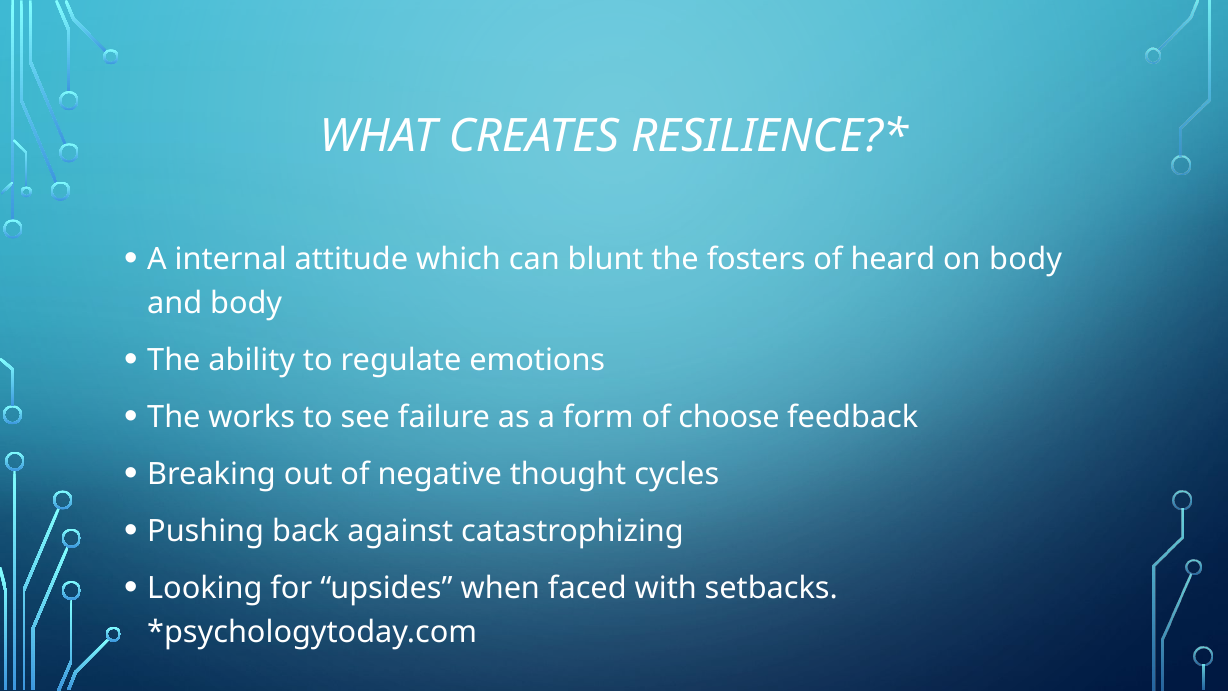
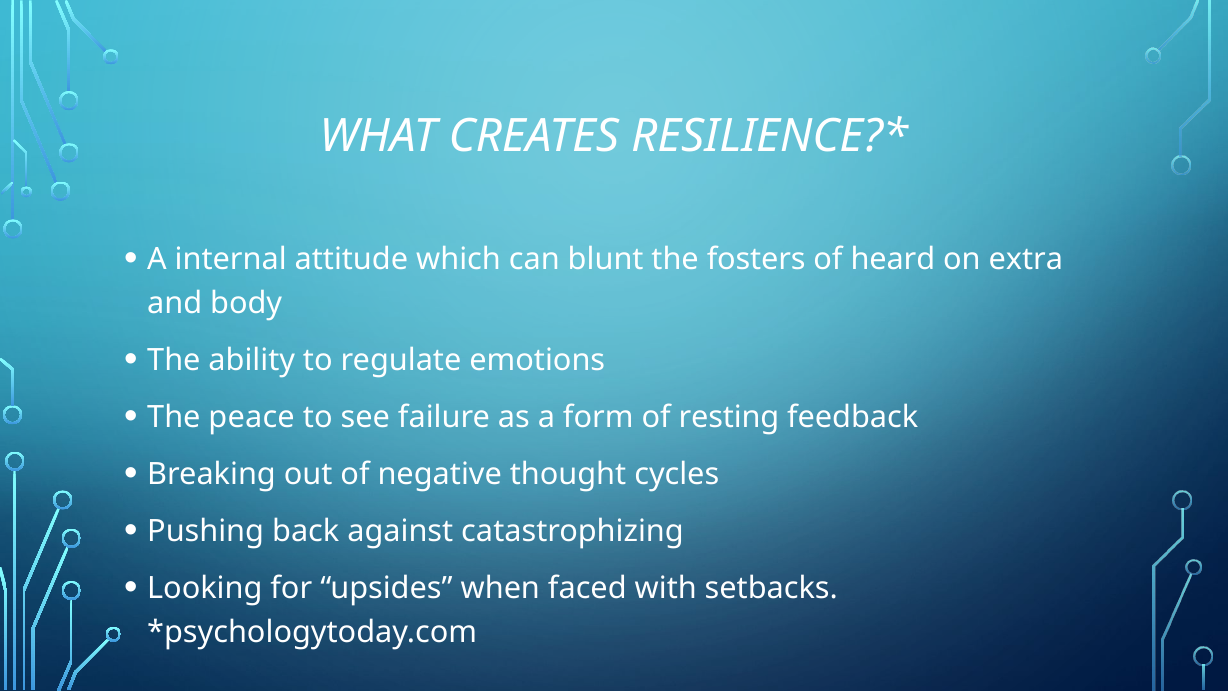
on body: body -> extra
works: works -> peace
choose: choose -> resting
